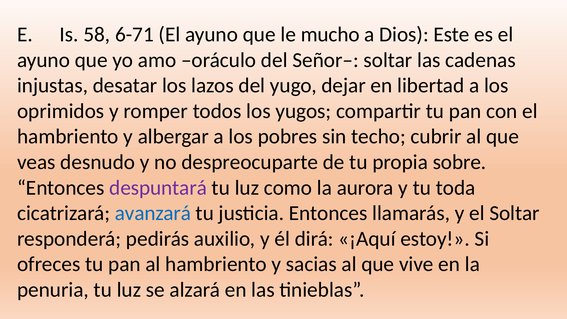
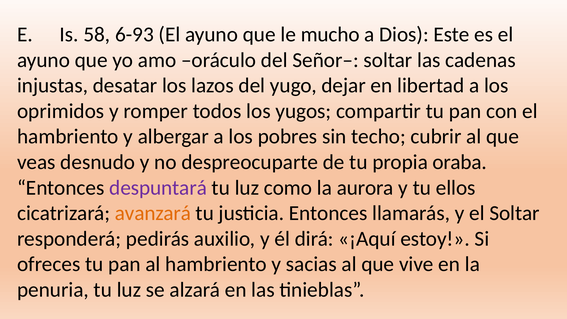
6-71: 6-71 -> 6-93
sobre: sobre -> oraba
toda: toda -> ellos
avanzará colour: blue -> orange
